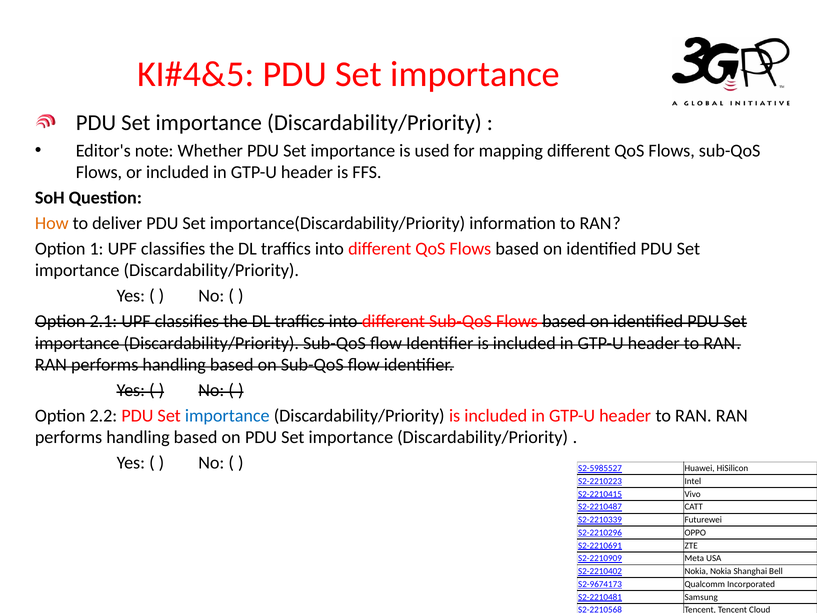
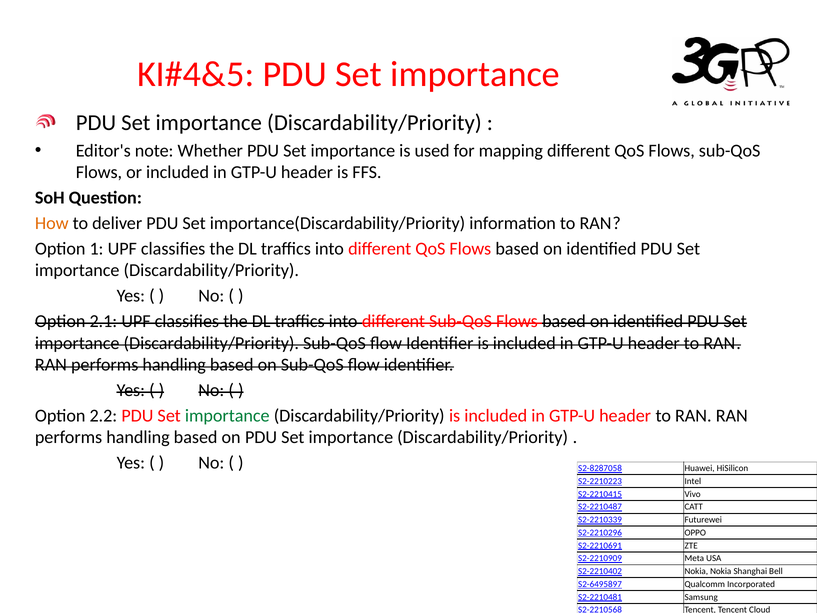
importance at (227, 416) colour: blue -> green
S2-5985527: S2-5985527 -> S2-8287058
S2-9674173: S2-9674173 -> S2-6495897
